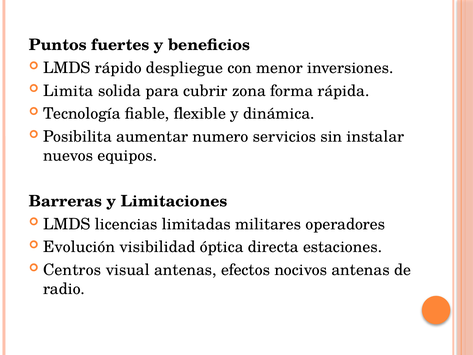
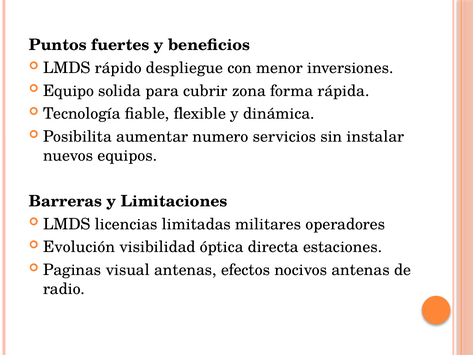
Limita: Limita -> Equipo
Centros: Centros -> Paginas
